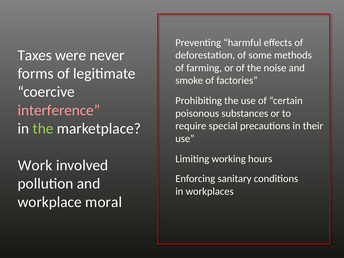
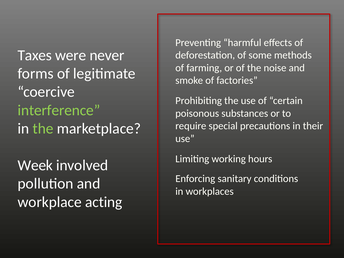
interference colour: pink -> light green
Work: Work -> Week
moral: moral -> acting
